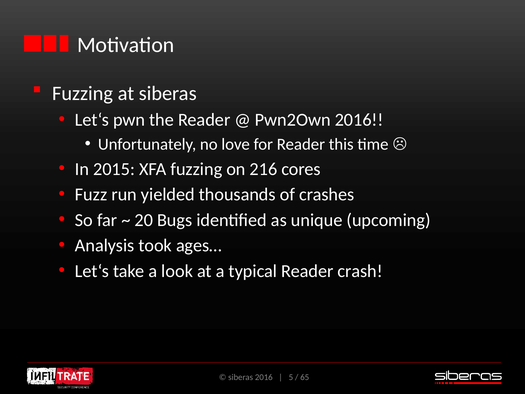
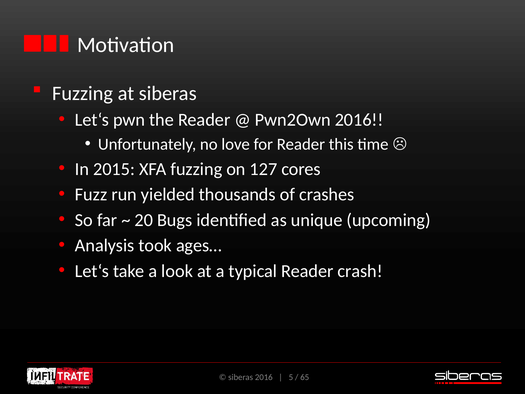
216: 216 -> 127
